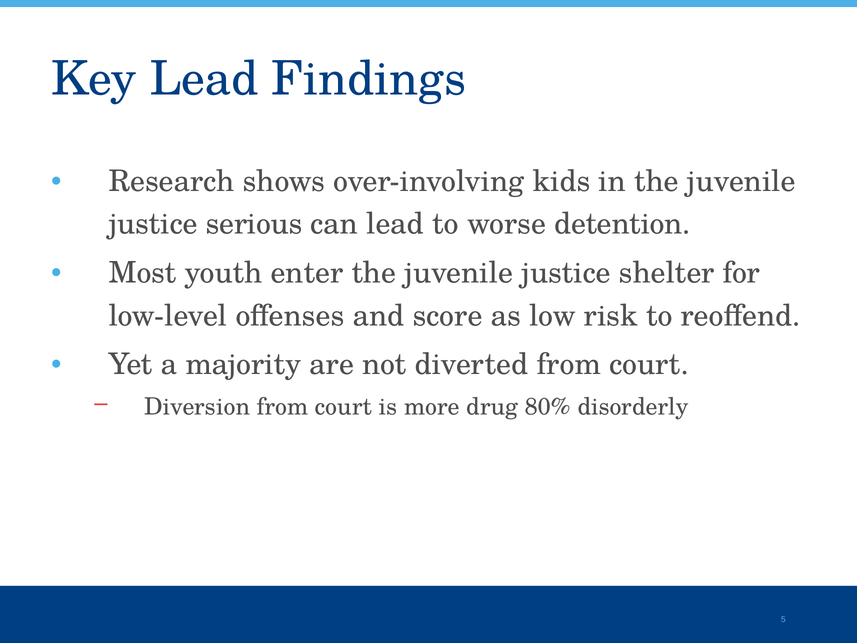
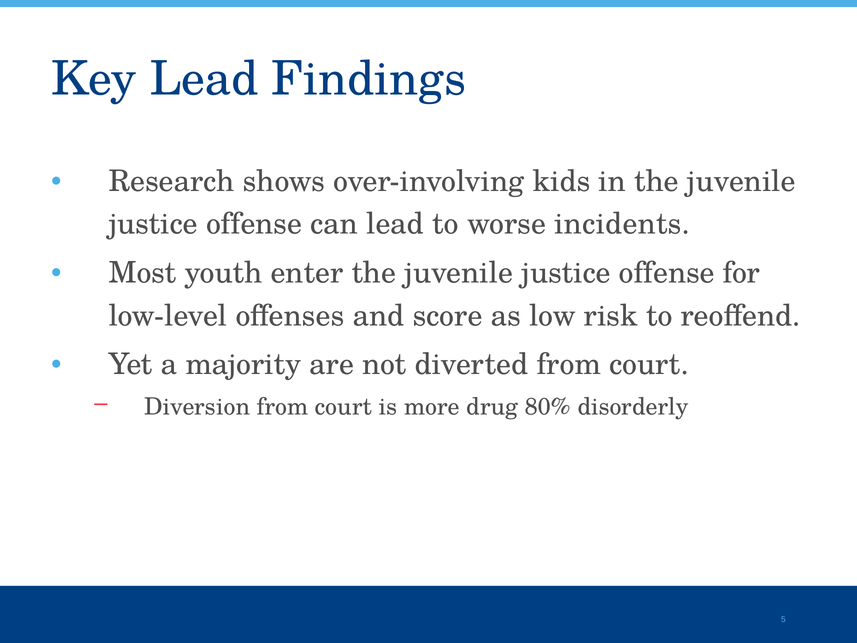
serious at (254, 224): serious -> offense
detention: detention -> incidents
shelter at (667, 273): shelter -> offense
